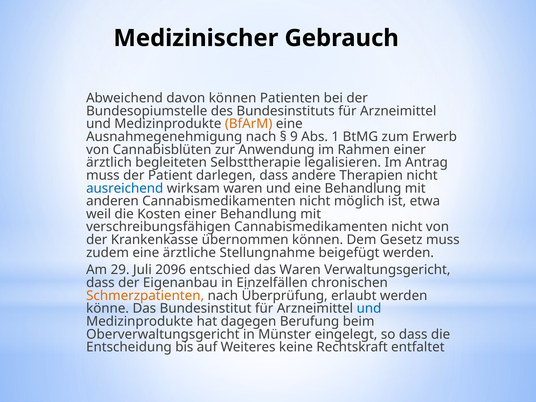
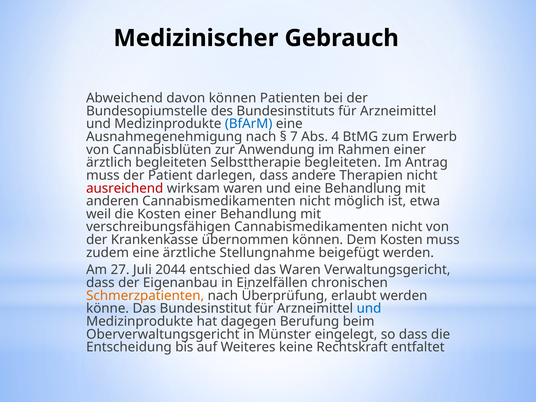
BfArM colour: orange -> blue
9: 9 -> 7
1: 1 -> 4
Selbsttherapie legalisieren: legalisieren -> begleiteten
ausreichend colour: blue -> red
Dem Gesetz: Gesetz -> Kosten
29: 29 -> 27
2096: 2096 -> 2044
